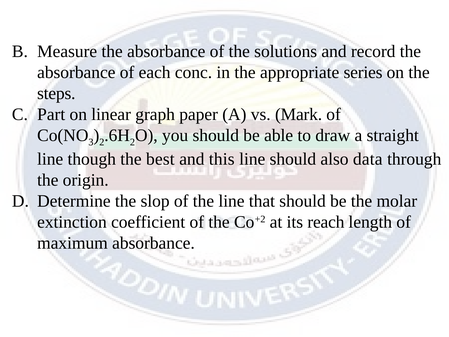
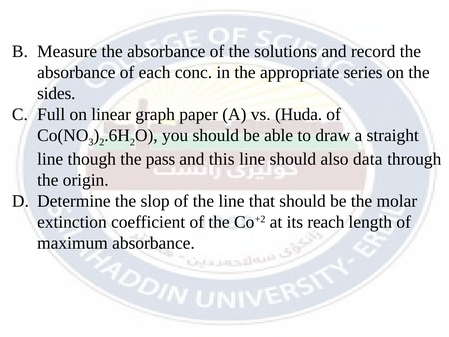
steps: steps -> sides
Part: Part -> Full
Mark: Mark -> Huda
best: best -> pass
